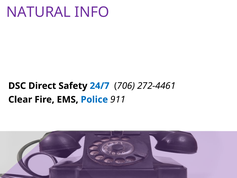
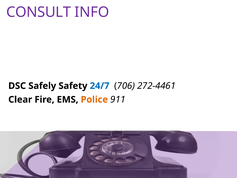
NATURAL: NATURAL -> CONSULT
Direct: Direct -> Safely
Police colour: blue -> orange
